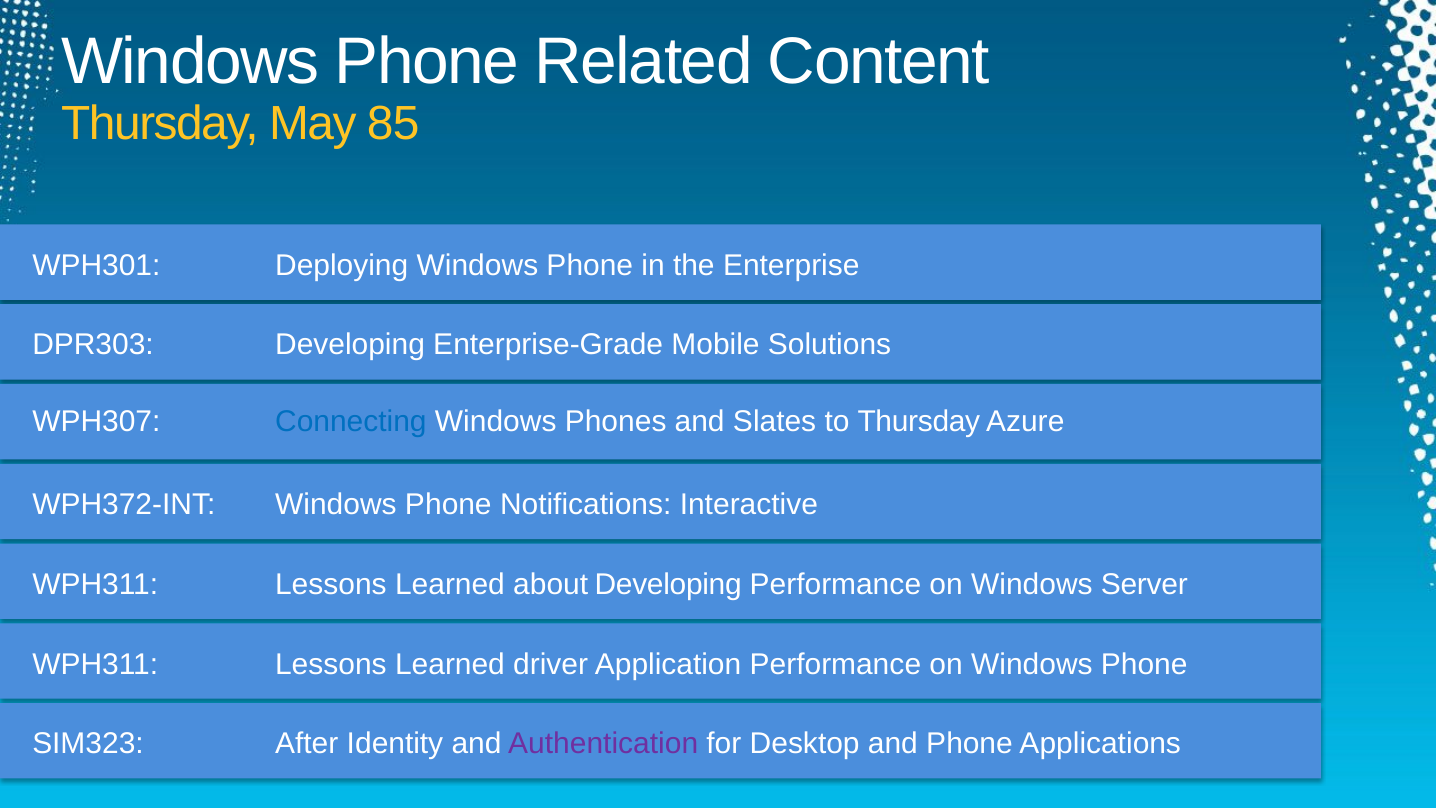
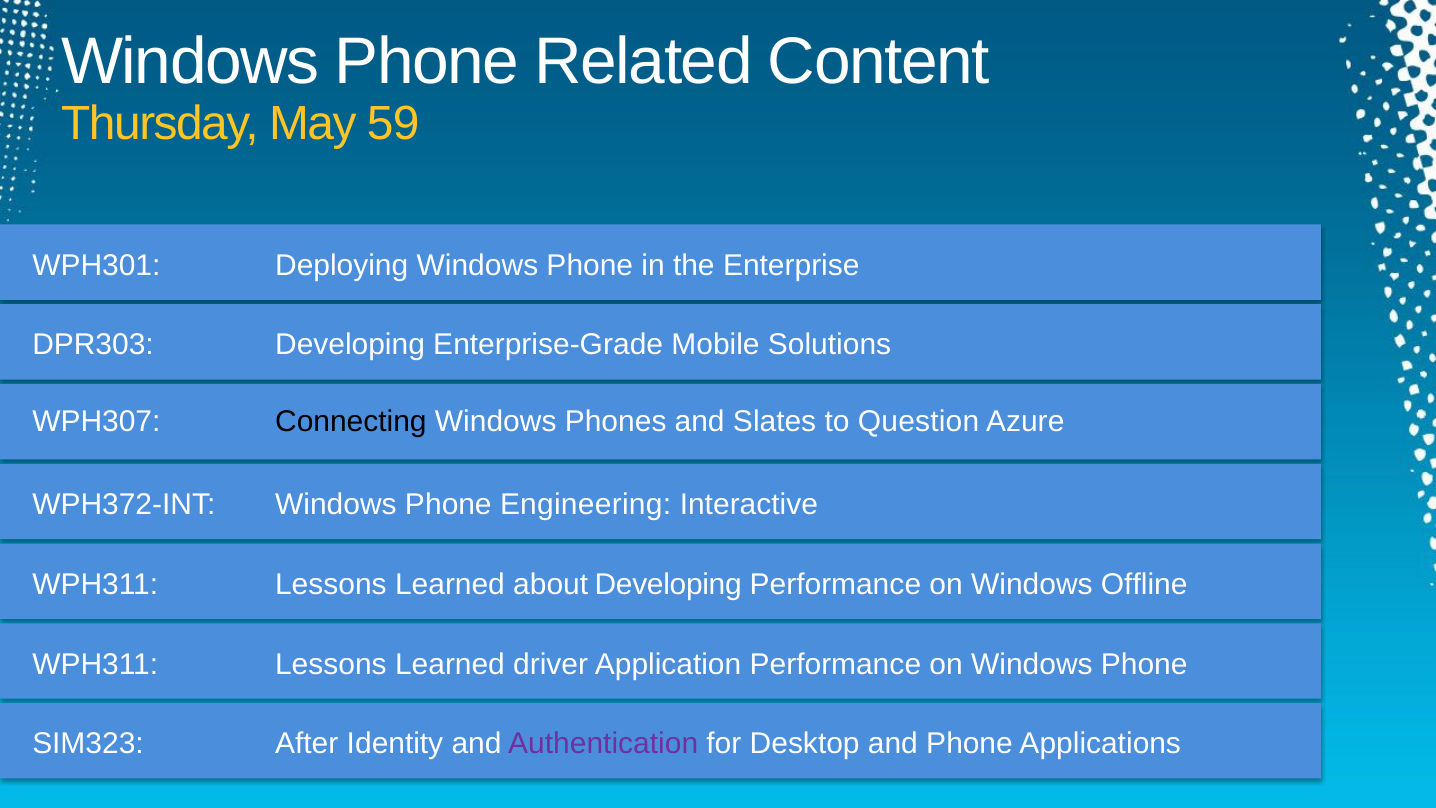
85: 85 -> 59
Connecting colour: blue -> black
to Thursday: Thursday -> Question
Notifications: Notifications -> Engineering
Server: Server -> Offline
